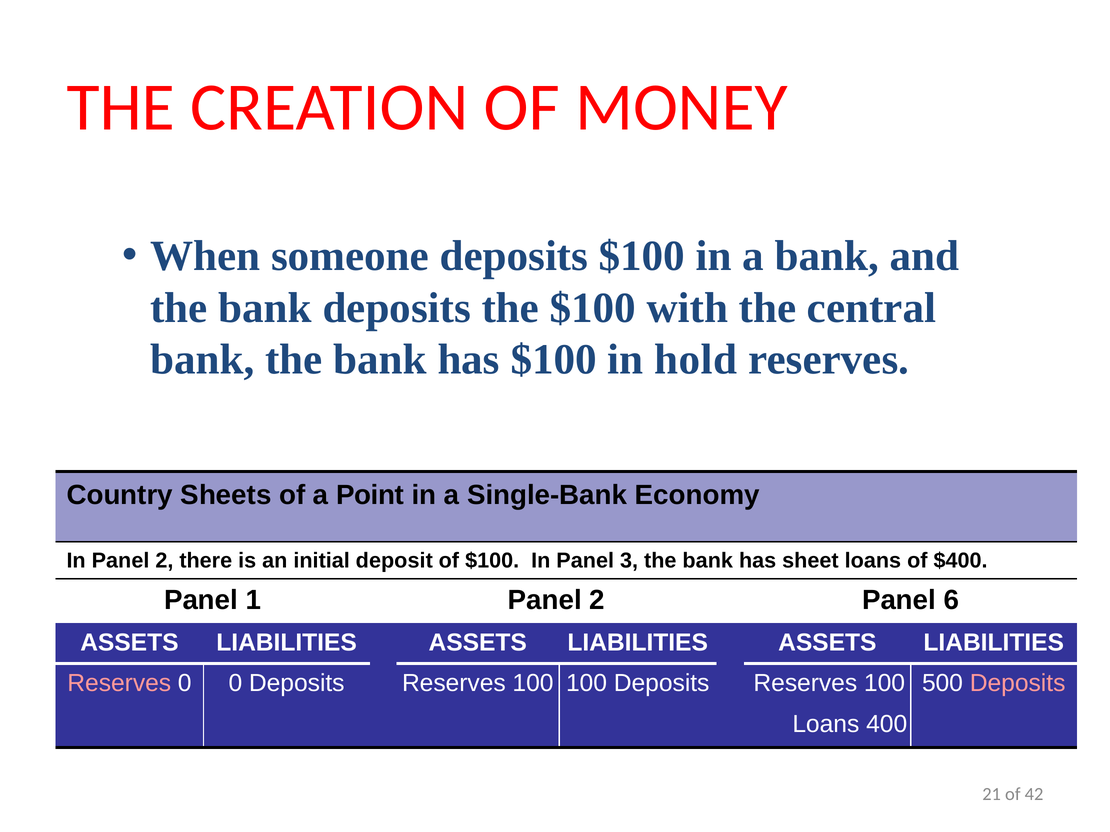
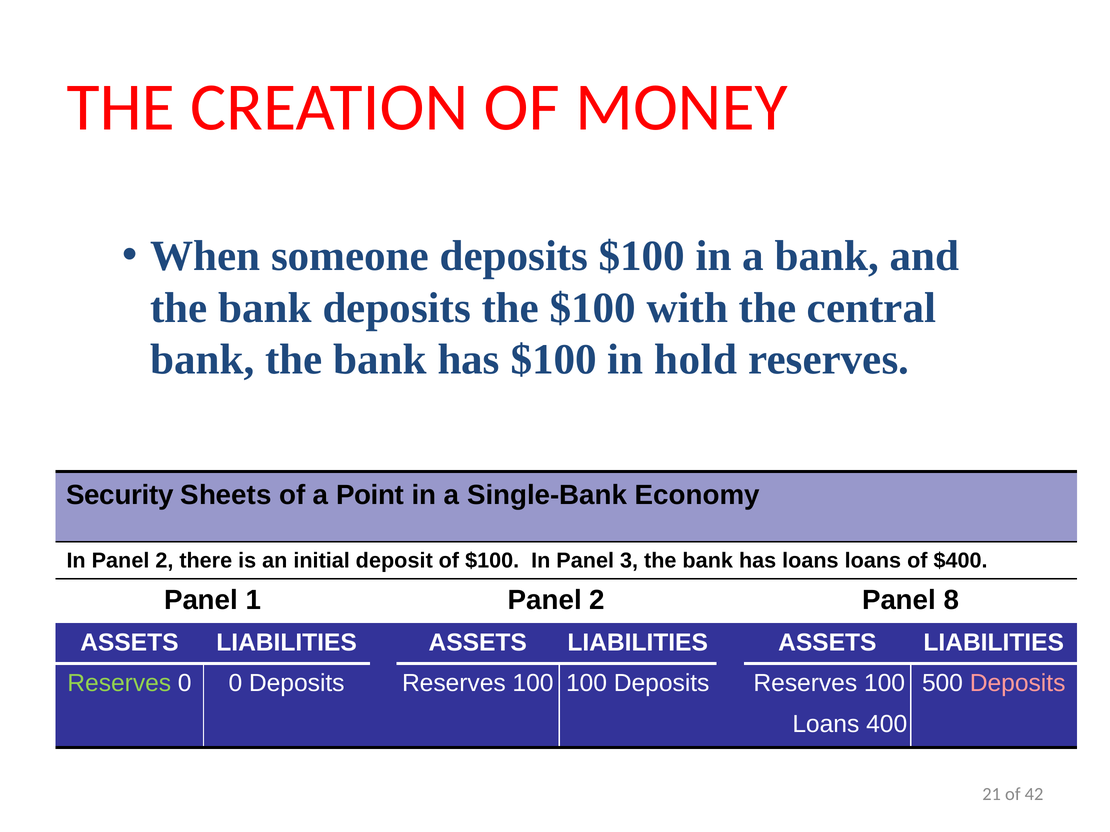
Country: Country -> Security
has sheet: sheet -> loans
6: 6 -> 8
Reserves at (119, 684) colour: pink -> light green
